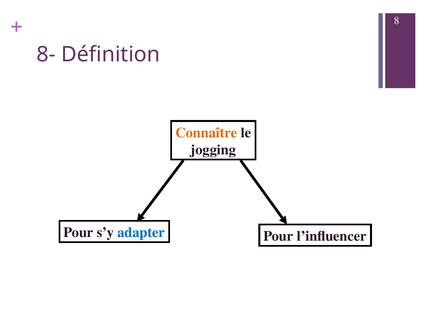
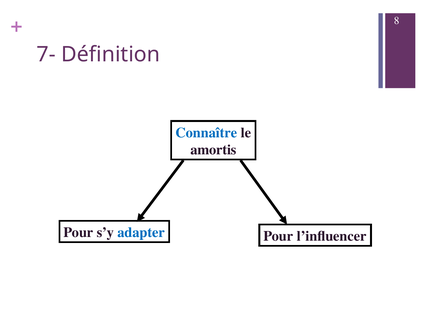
8-: 8- -> 7-
Connaître colour: orange -> blue
jogging: jogging -> amortis
